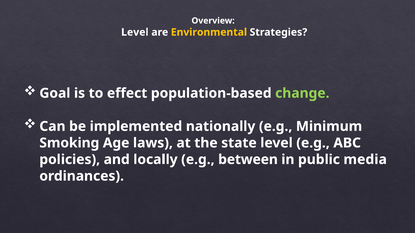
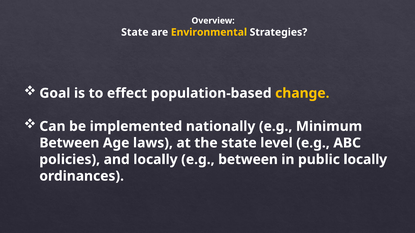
Level at (135, 32): Level -> State
change colour: light green -> yellow
Smoking at (69, 143): Smoking -> Between
public media: media -> locally
